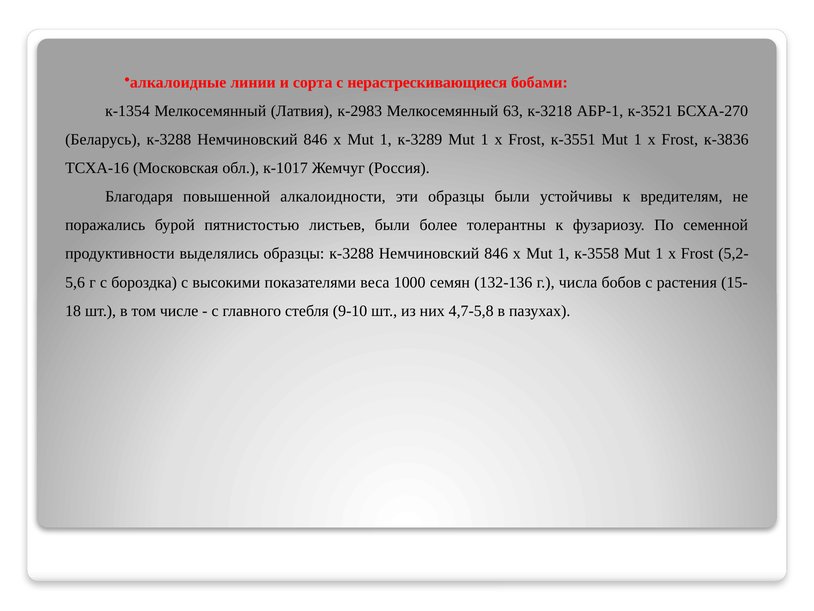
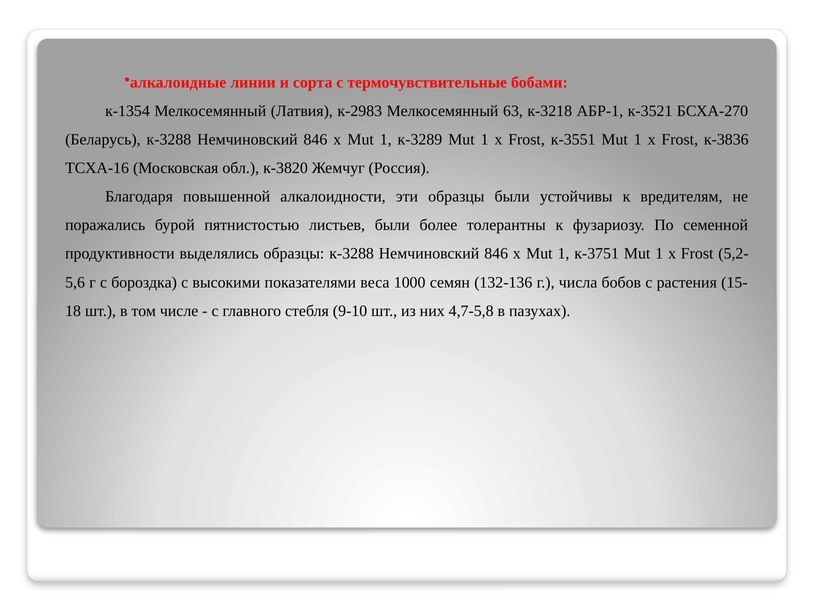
нерастрескивающиеся: нерастрескивающиеся -> термочувствительные
к-1017: к-1017 -> к-3820
к-3558: к-3558 -> к-3751
